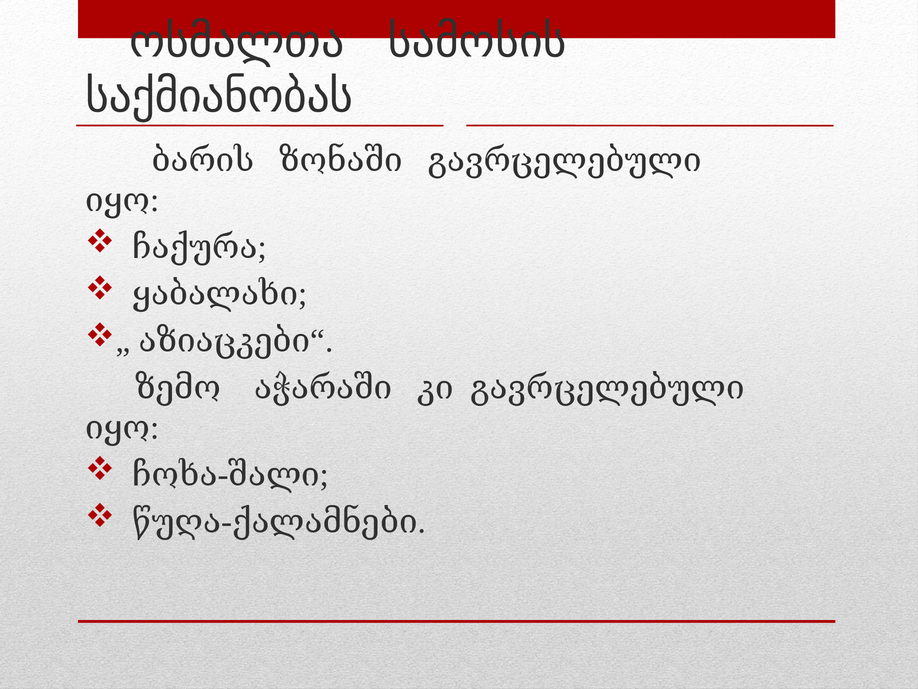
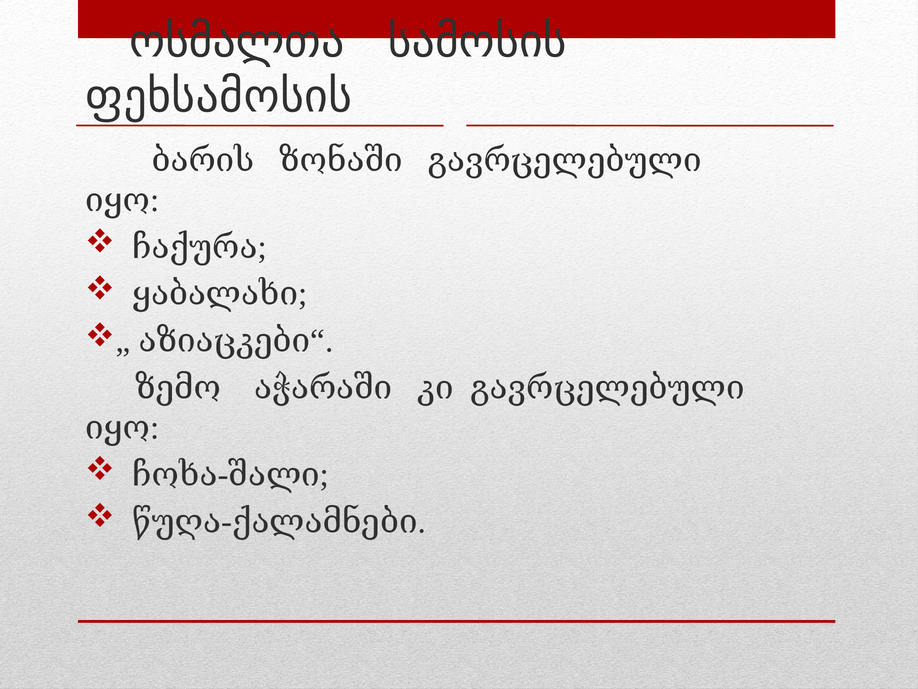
საქმიანობას: საქმიანობას -> ფეხსამოსის
